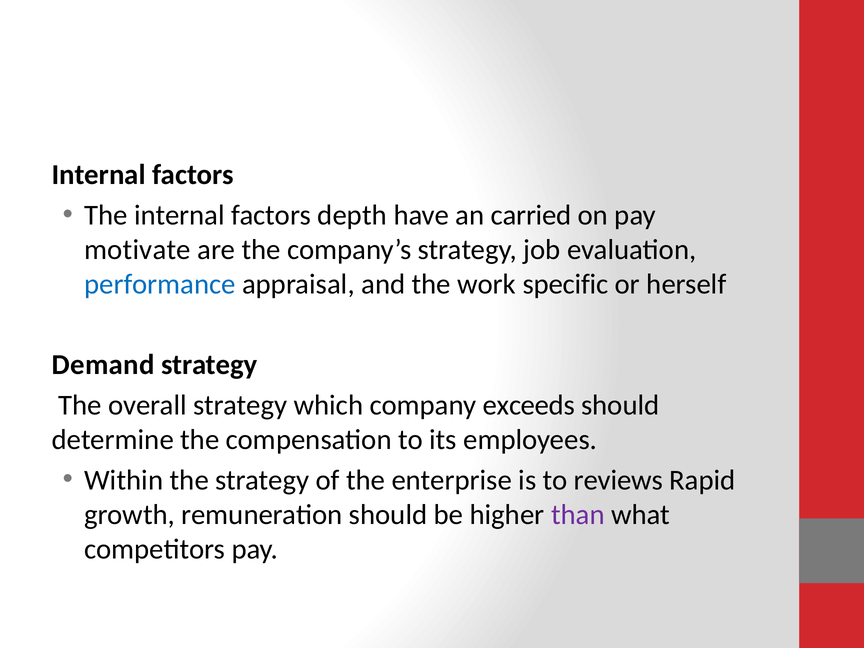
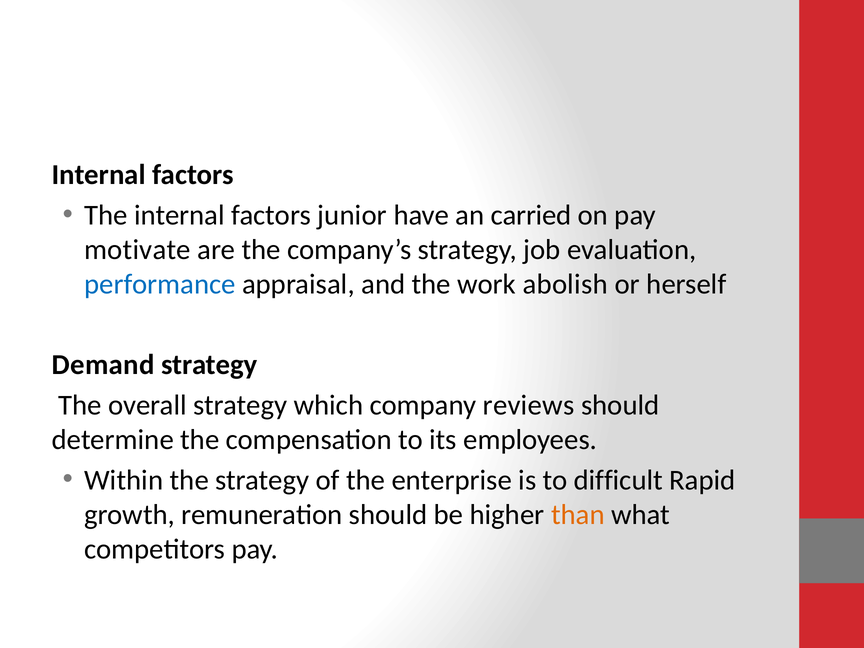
depth: depth -> junior
specific: specific -> abolish
exceeds: exceeds -> reviews
reviews: reviews -> difficult
than colour: purple -> orange
